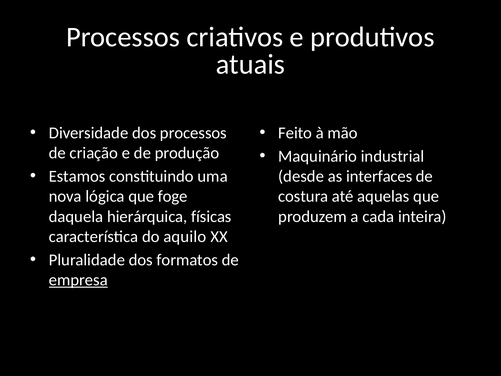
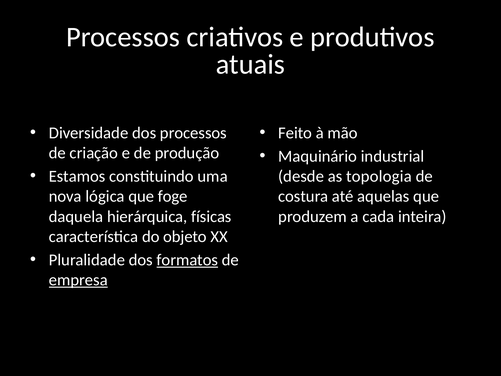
interfaces: interfaces -> topologia
aquilo: aquilo -> objeto
formatos underline: none -> present
